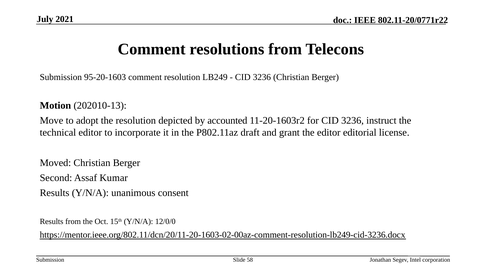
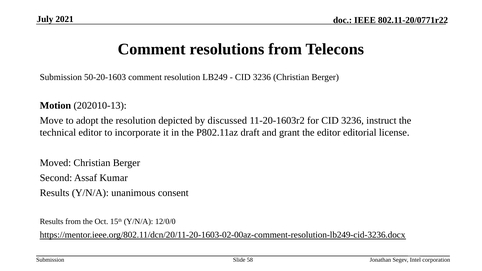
95-20-1603: 95-20-1603 -> 50-20-1603
accounted: accounted -> discussed
